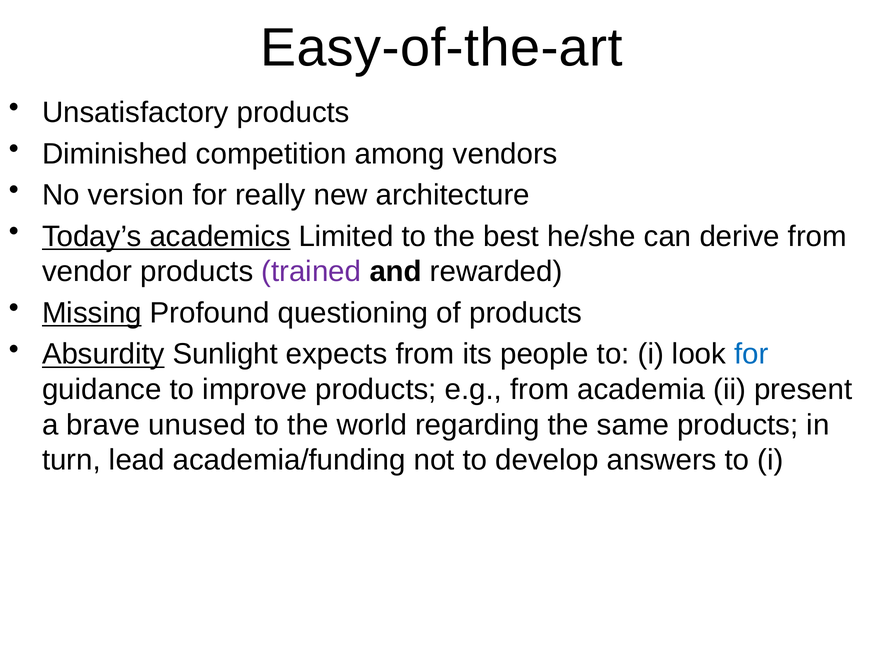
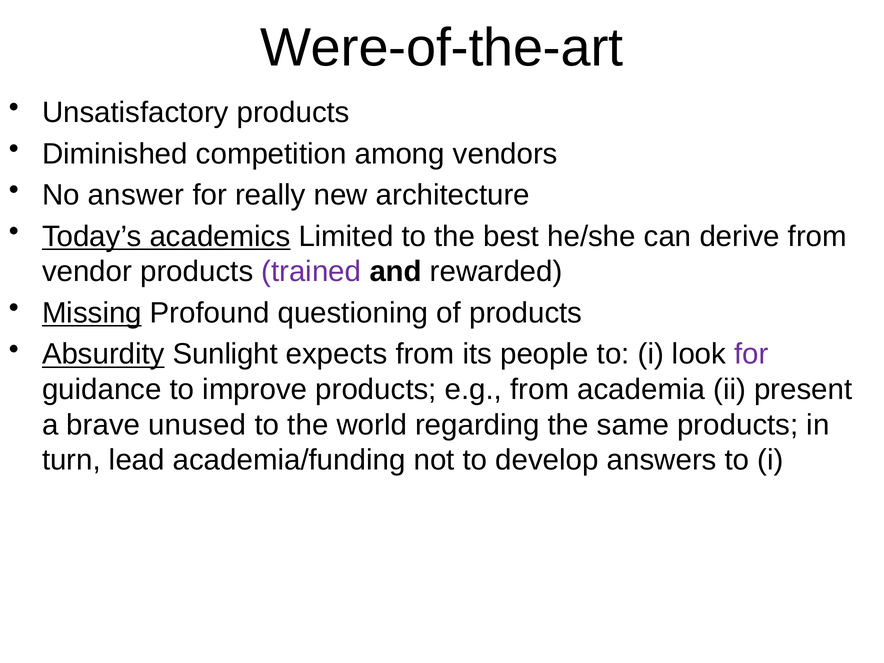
Easy-of-the-art: Easy-of-the-art -> Were-of-the-art
version: version -> answer
for at (751, 354) colour: blue -> purple
